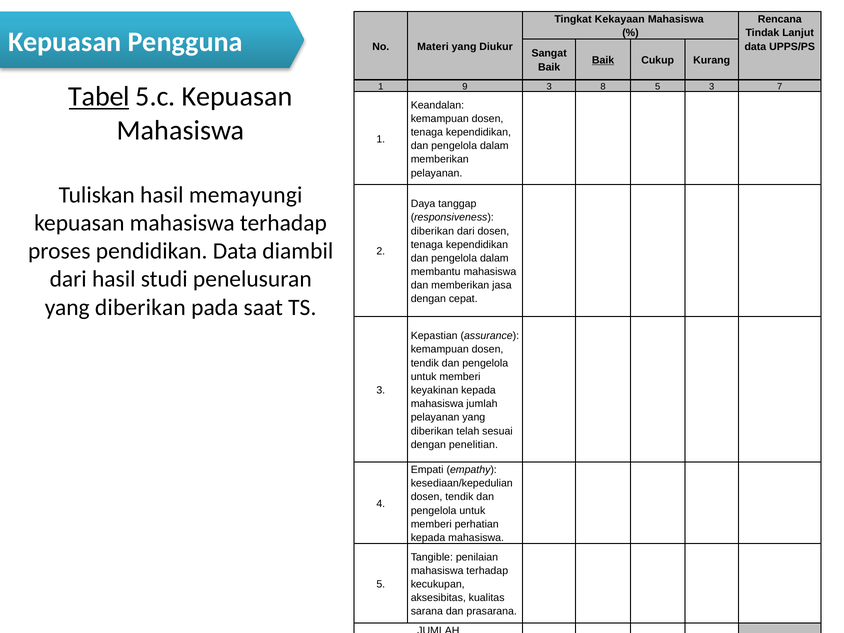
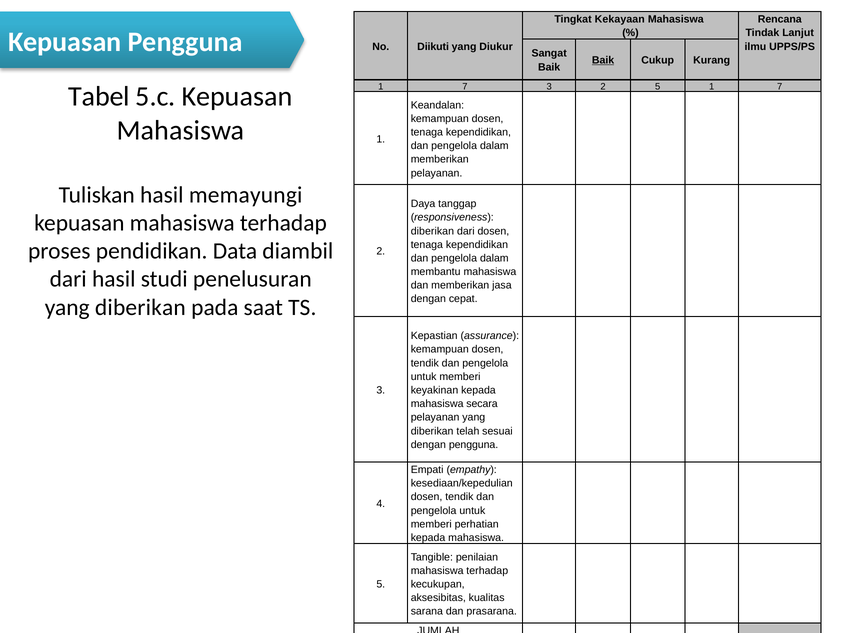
Materi: Materi -> Diikuti
data at (755, 47): data -> ilmu
9 at (465, 87): 9 -> 7
3 8: 8 -> 2
5 3: 3 -> 1
Tabel underline: present -> none
mahasiswa jumlah: jumlah -> secara
dengan penelitian: penelitian -> pengguna
